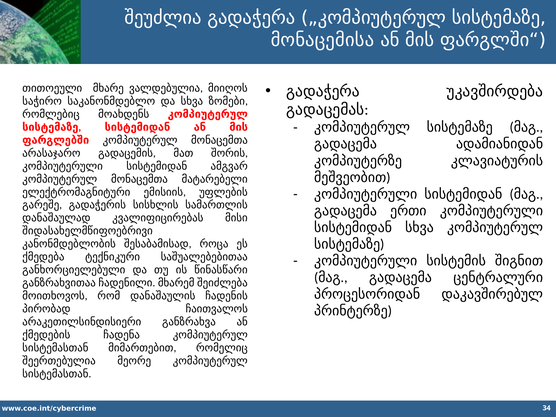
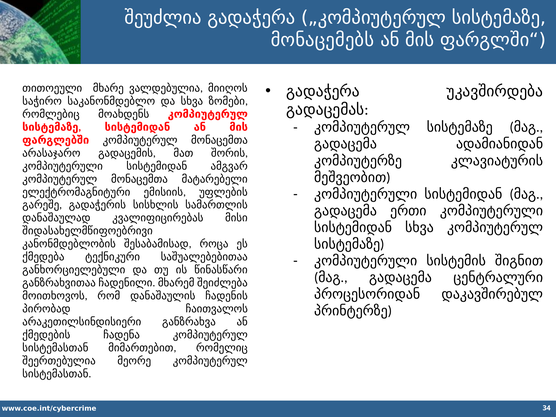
მონაცემისა: მონაცემისა -> მონაცემებს
